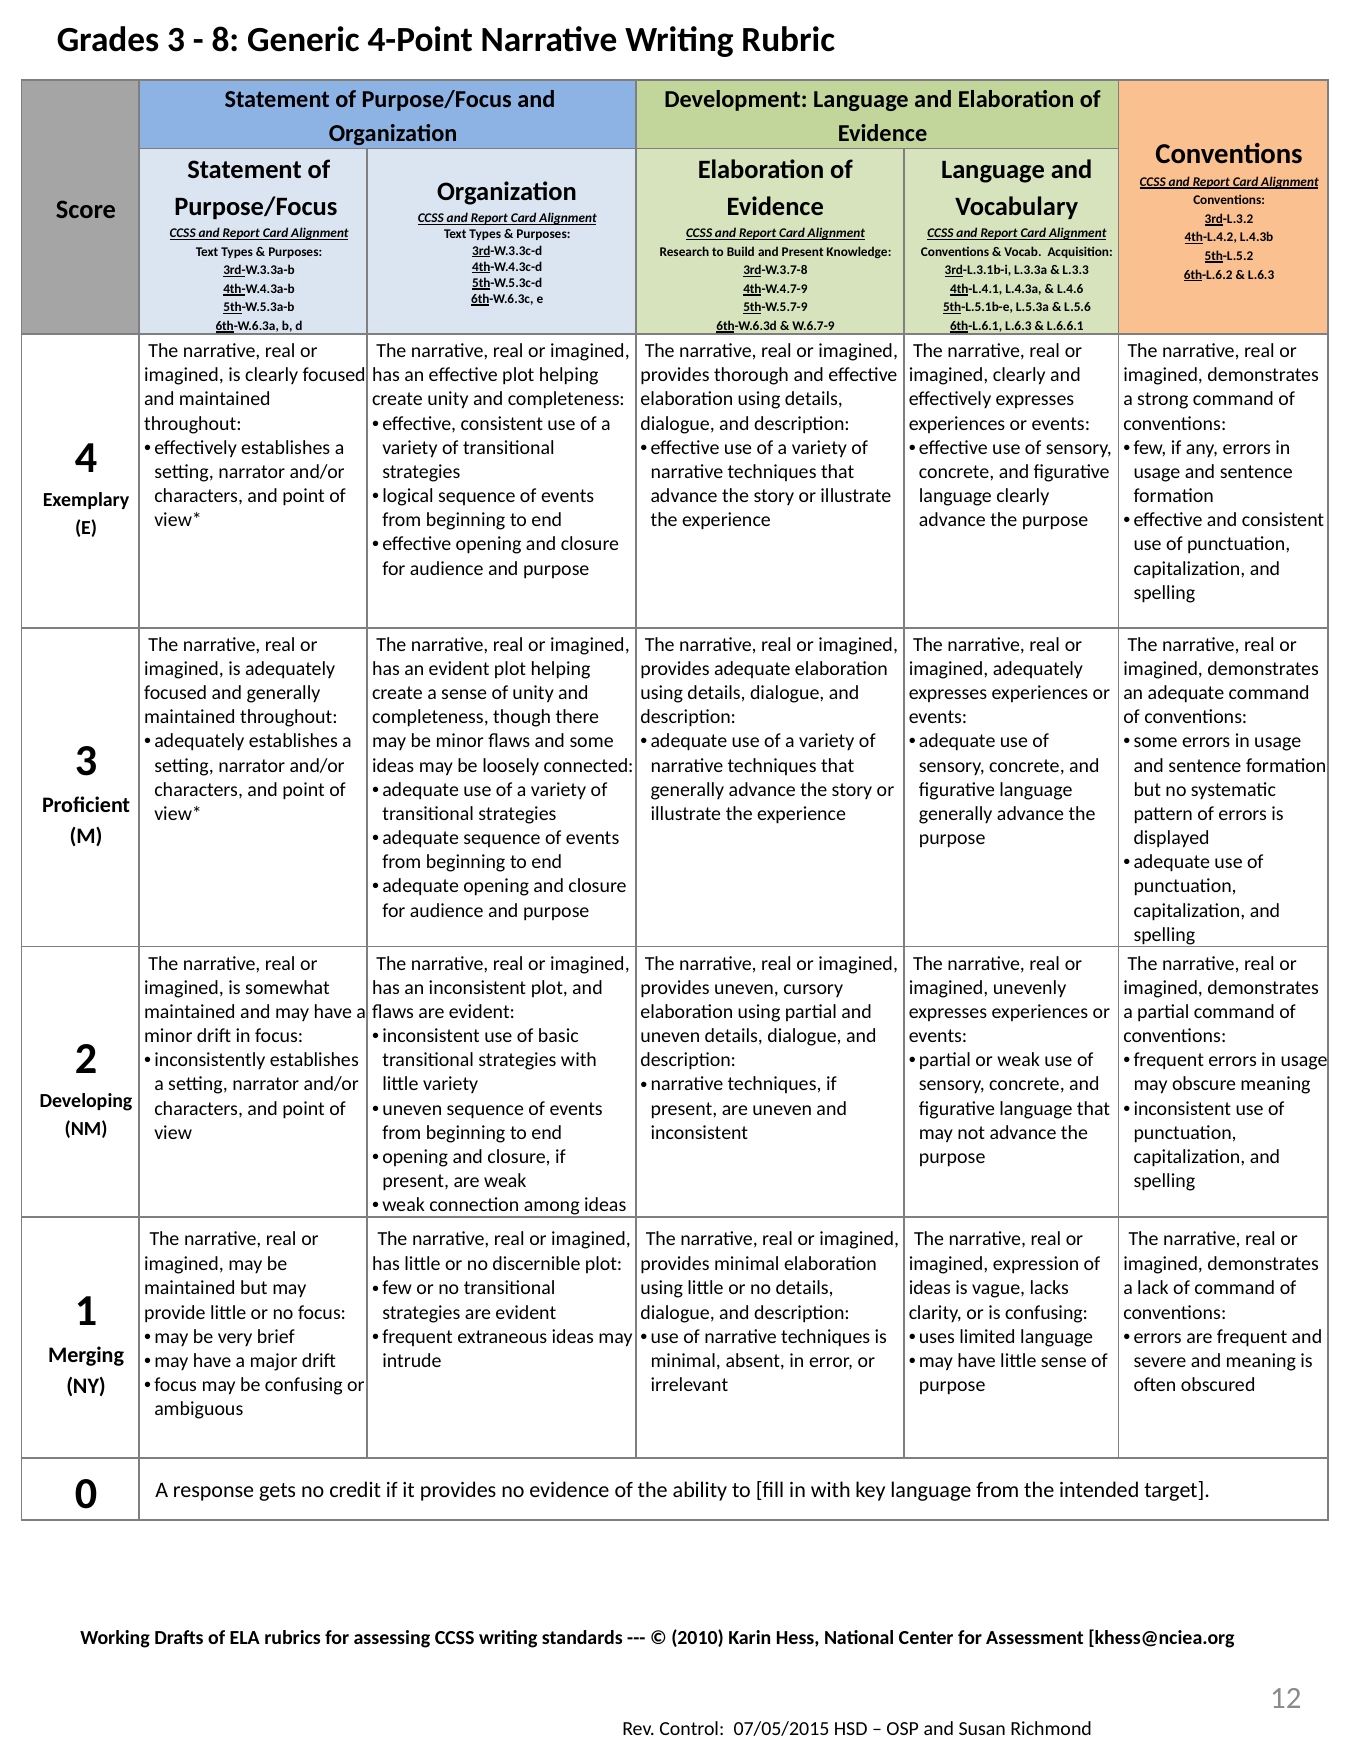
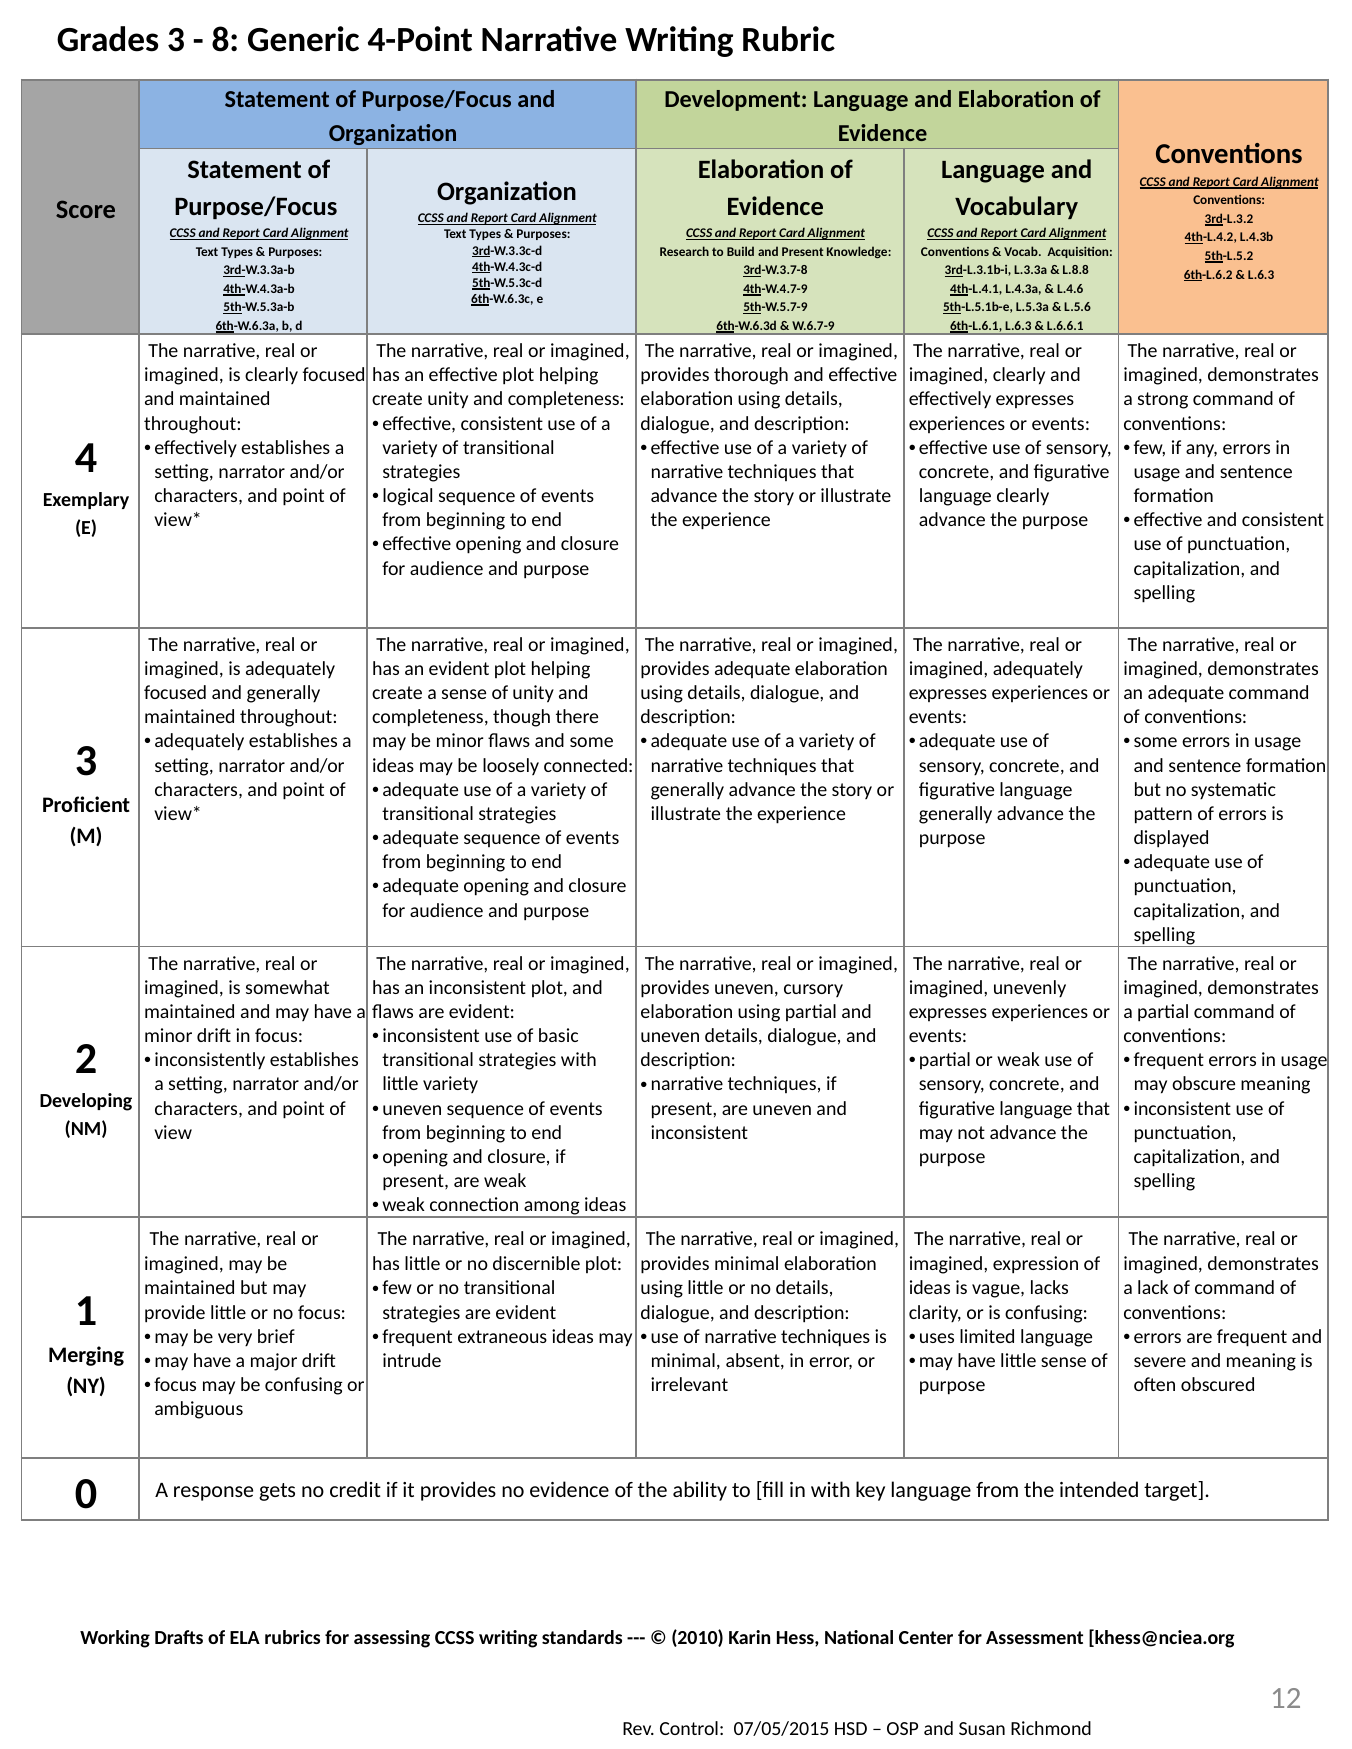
L.3.3: L.3.3 -> L.8.8
